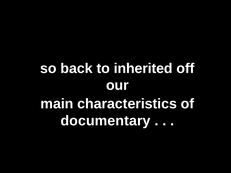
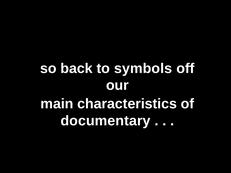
inherited: inherited -> symbols
